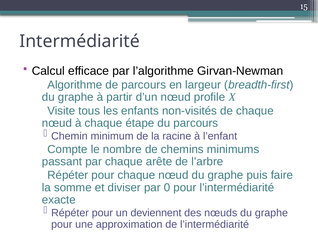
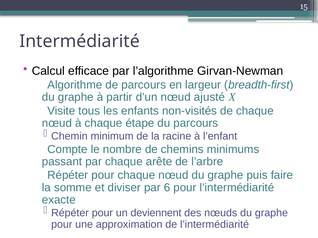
profile: profile -> ajusté
0: 0 -> 6
